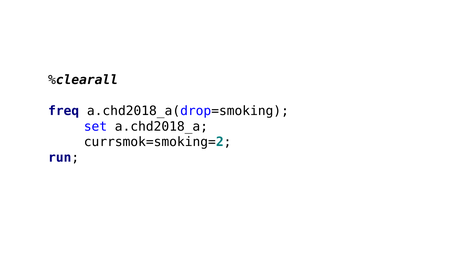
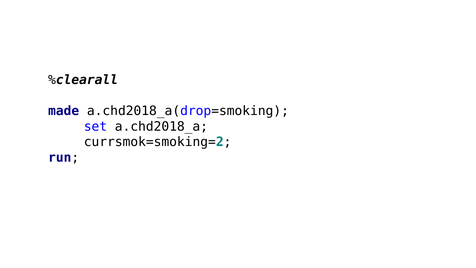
freq: freq -> made
